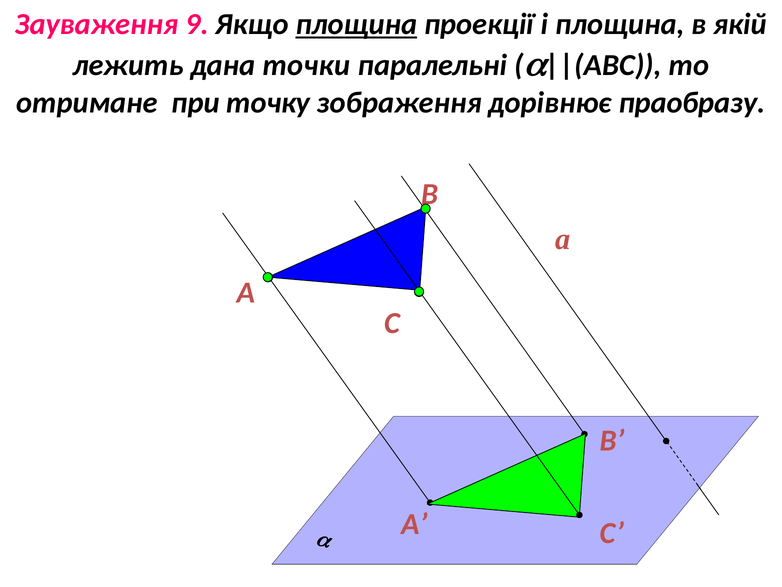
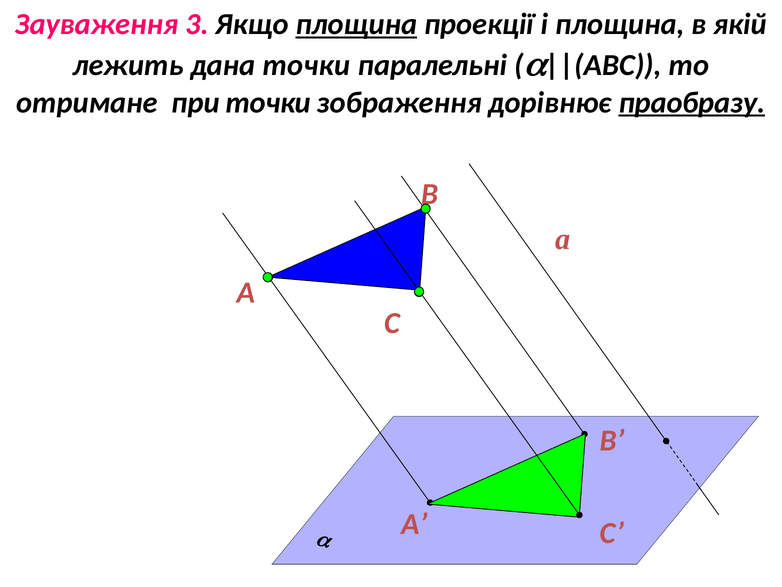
9: 9 -> 3
при точку: точку -> точки
праобразу underline: none -> present
